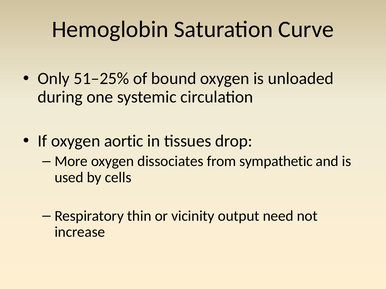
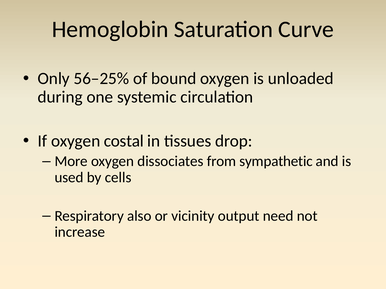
51–25%: 51–25% -> 56–25%
aortic: aortic -> costal
thin: thin -> also
